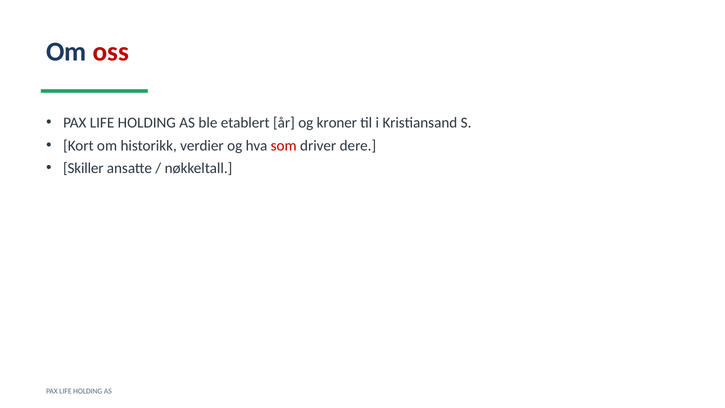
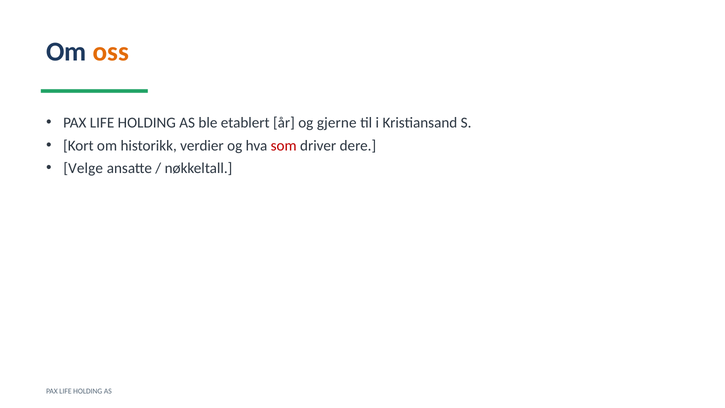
oss colour: red -> orange
kroner: kroner -> gjerne
Skiller: Skiller -> Velge
